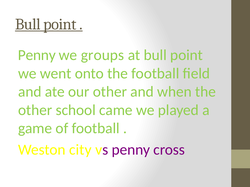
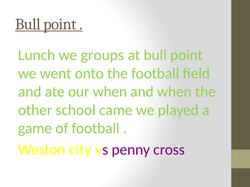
Penny at (37, 55): Penny -> Lunch
our other: other -> when
